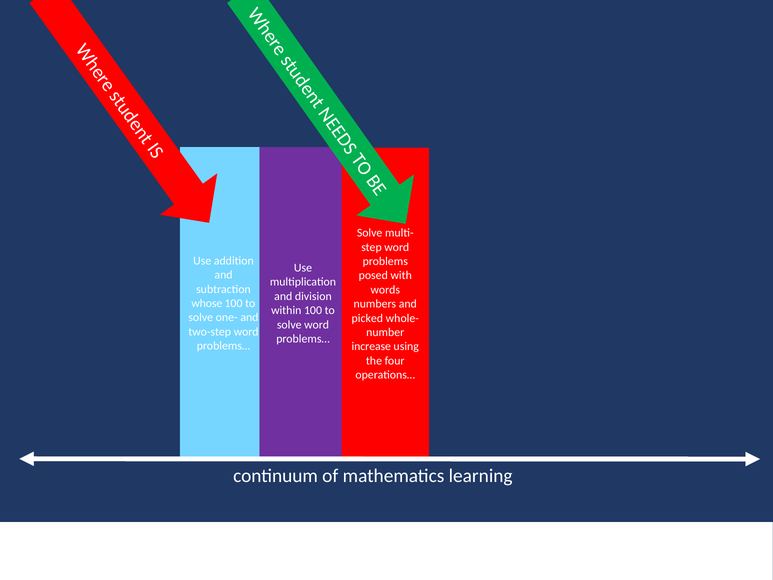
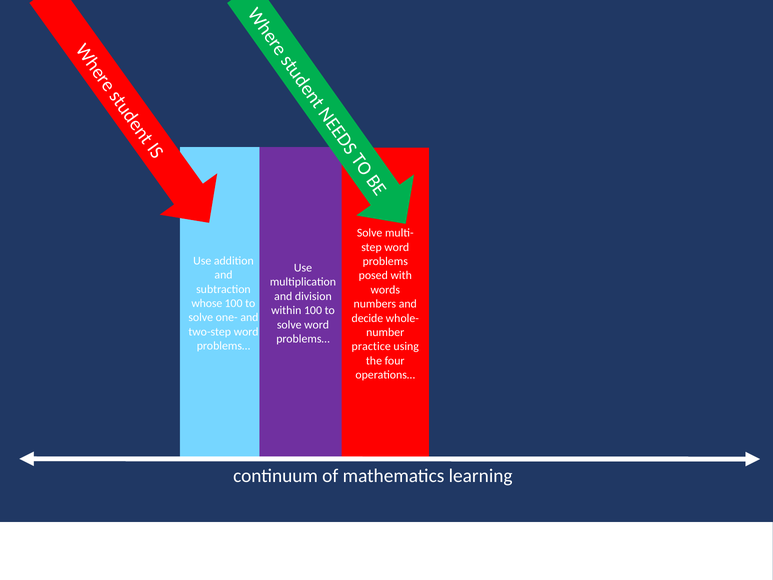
picked: picked -> decide
increase: increase -> practice
